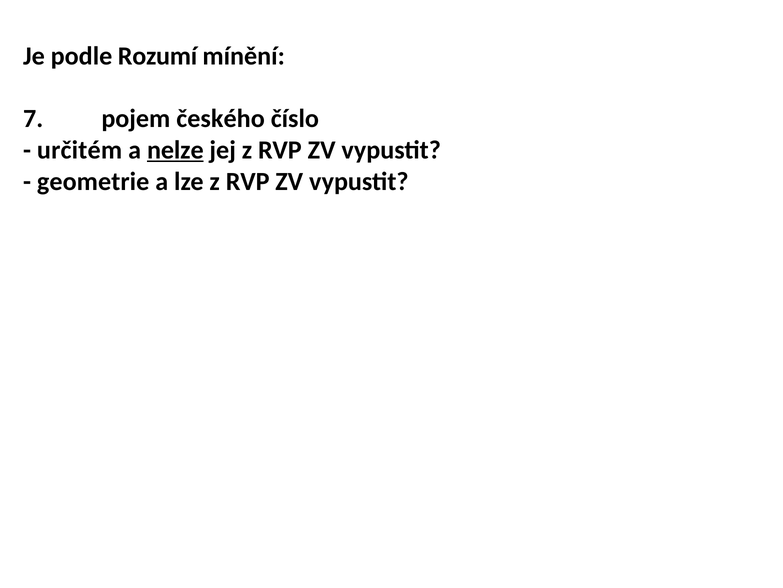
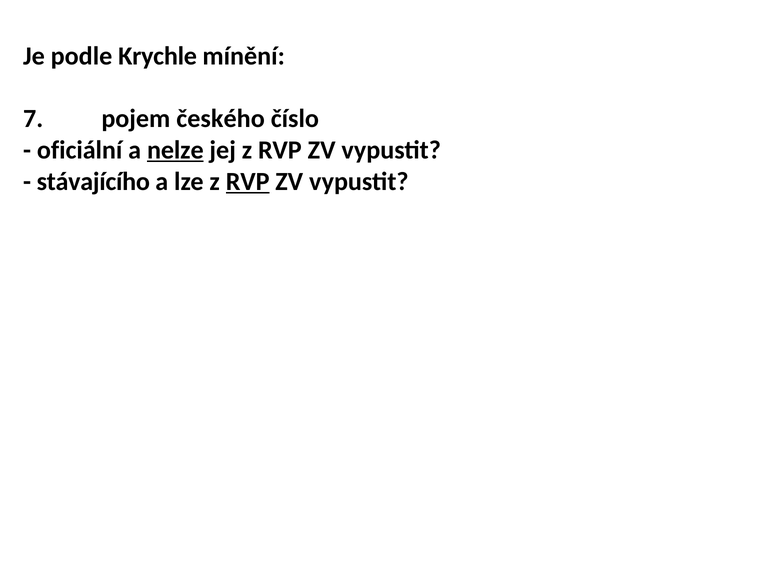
Rozumí: Rozumí -> Krychle
určitém: určitém -> oficiální
geometrie: geometrie -> stávajícího
RVP at (248, 181) underline: none -> present
